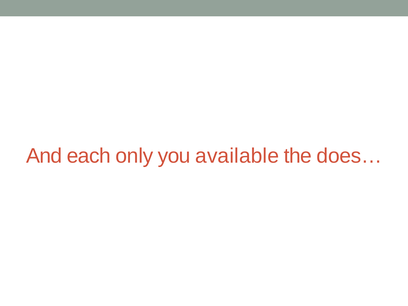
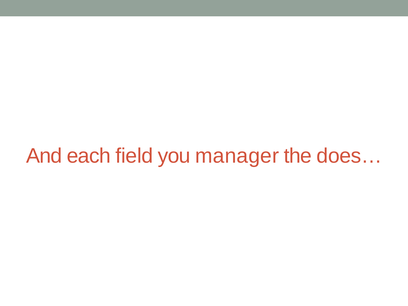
only: only -> field
available: available -> manager
